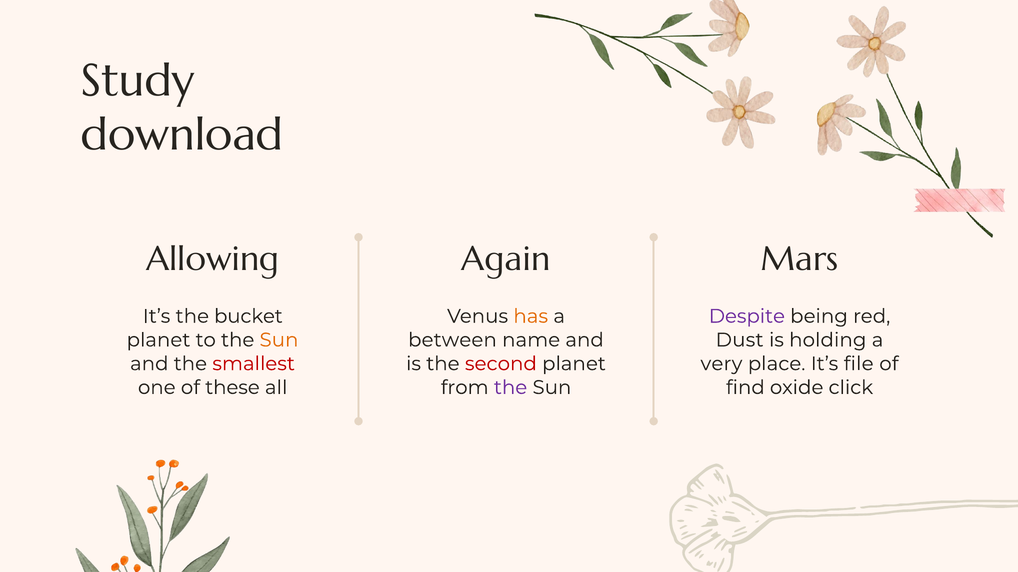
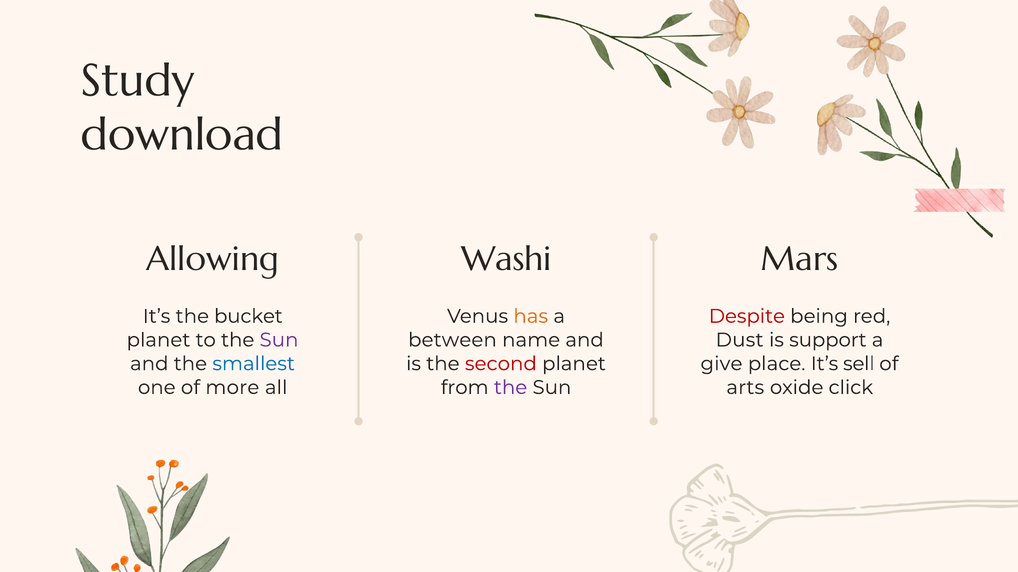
Again: Again -> Washi
Despite colour: purple -> red
Sun at (279, 340) colour: orange -> purple
holding: holding -> support
smallest colour: red -> blue
very: very -> give
file: file -> sell
these: these -> more
find: find -> arts
